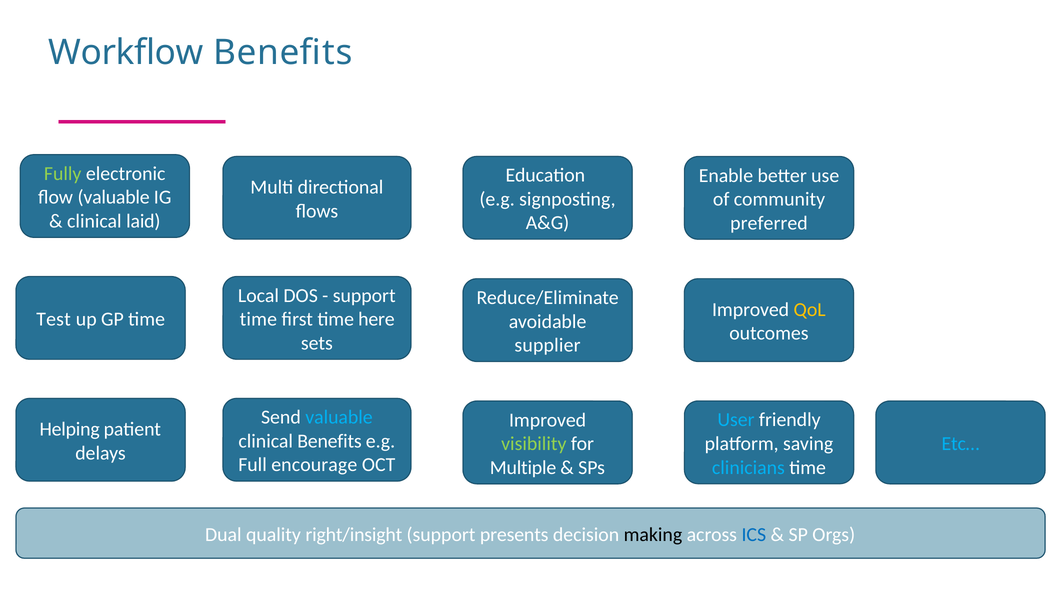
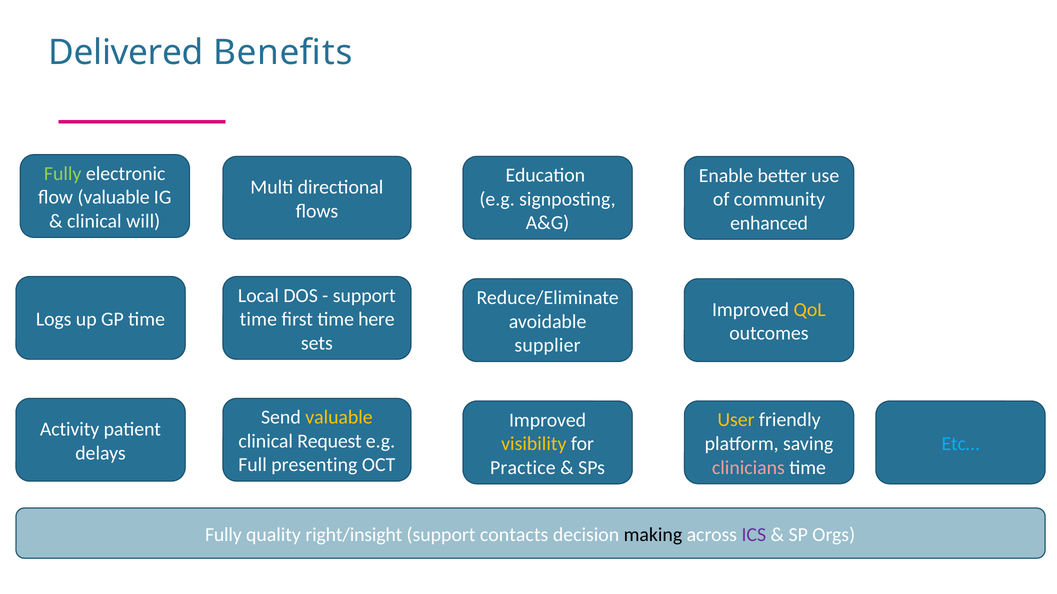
Workflow: Workflow -> Delivered
laid: laid -> will
preferred: preferred -> enhanced
Test: Test -> Logs
valuable at (339, 418) colour: light blue -> yellow
User colour: light blue -> yellow
Helping: Helping -> Activity
clinical Benefits: Benefits -> Request
visibility colour: light green -> yellow
encourage: encourage -> presenting
clinicians colour: light blue -> pink
Multiple: Multiple -> Practice
Dual at (223, 535): Dual -> Fully
presents: presents -> contacts
ICS colour: blue -> purple
